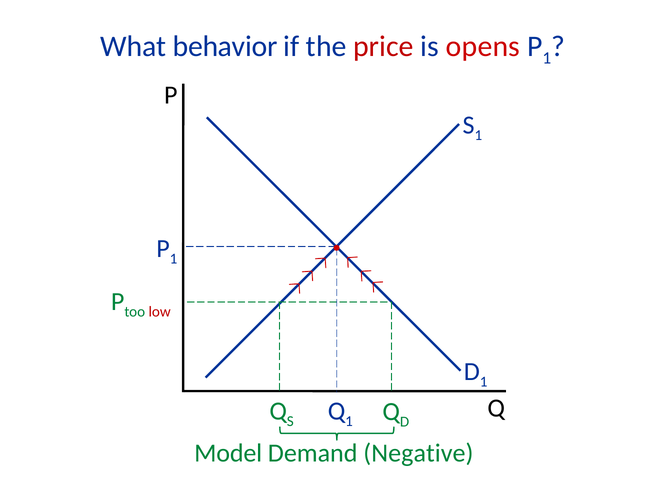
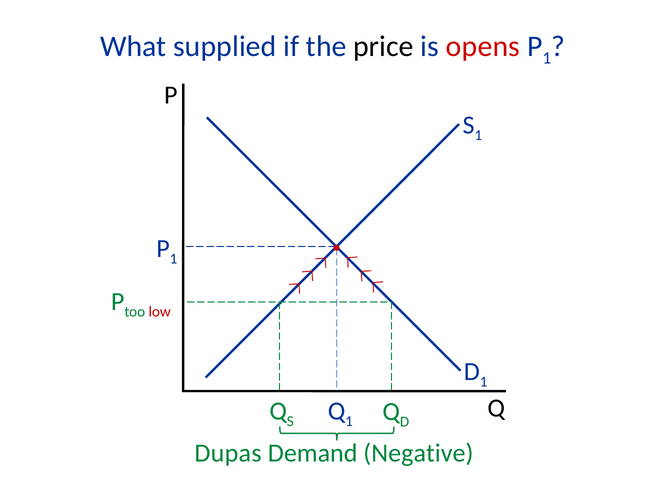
behavior: behavior -> supplied
price colour: red -> black
Model: Model -> Dupas
